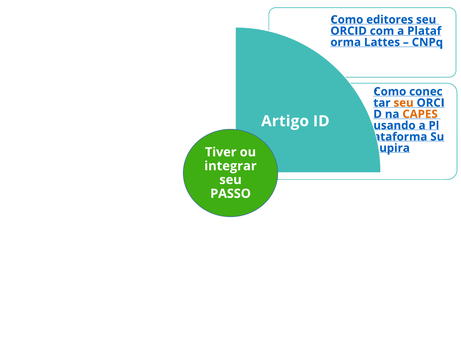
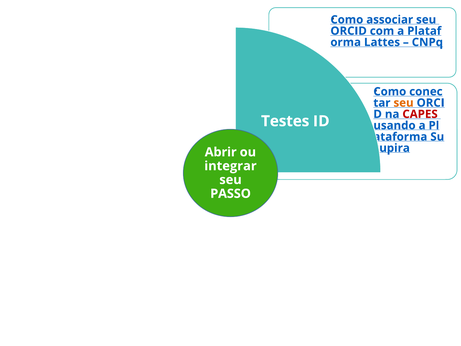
editores: editores -> associar
CAPES colour: orange -> red
Artigo: Artigo -> Testes
Tiver: Tiver -> Abrir
